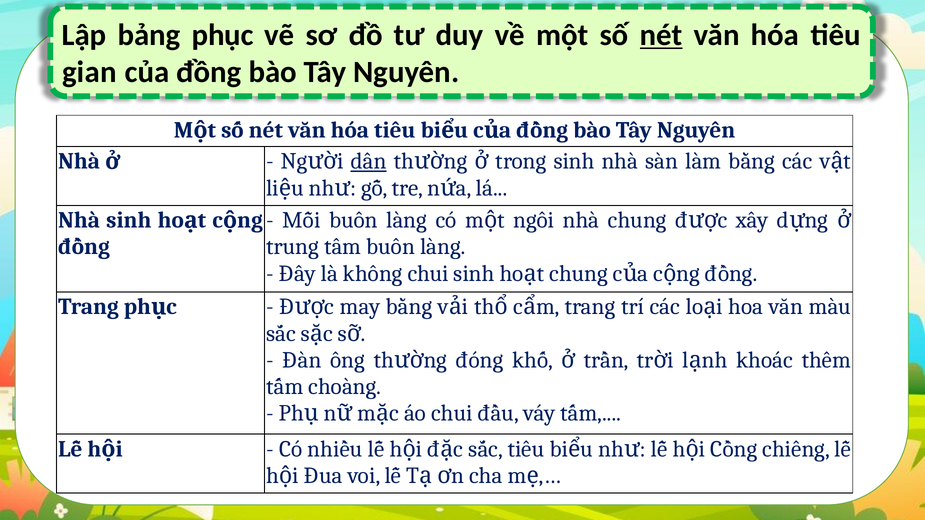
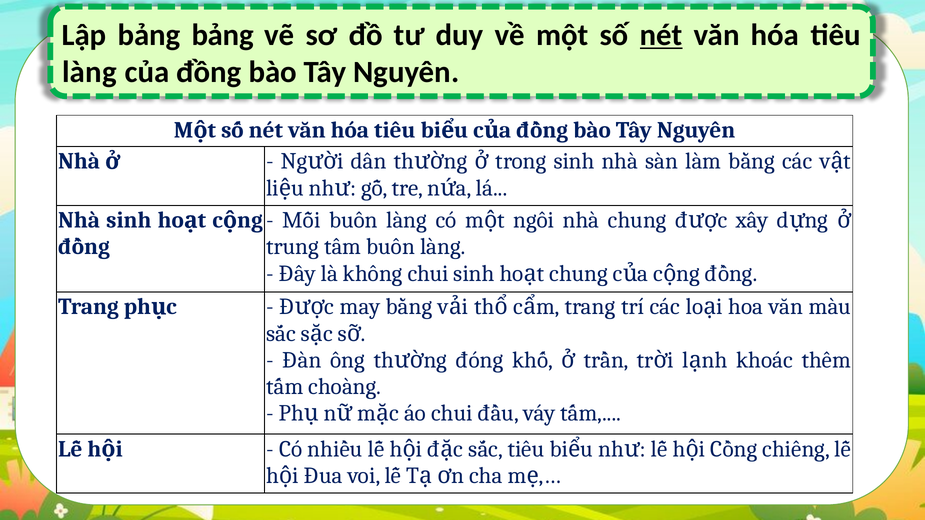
bảng phục: phục -> bảng
gian at (89, 72): gian -> làng
dân underline: present -> none
